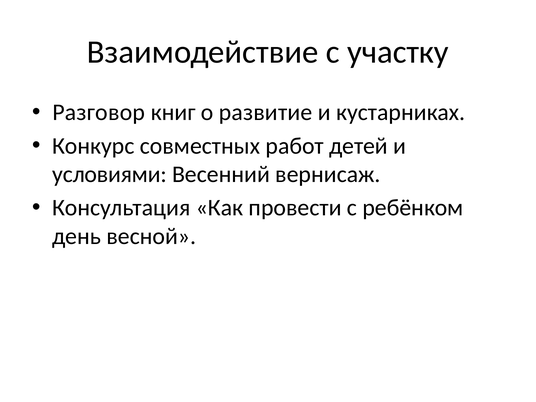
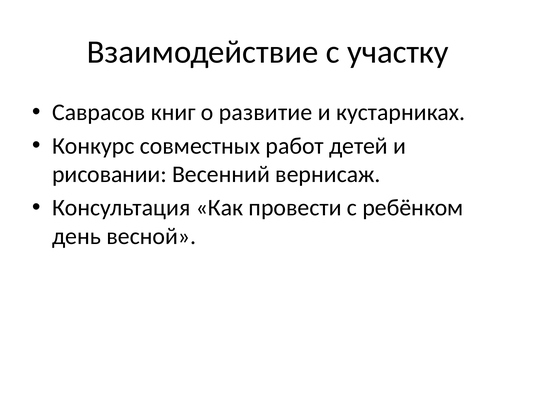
Разговор: Разговор -> Саврасов
условиями: условиями -> рисовании
